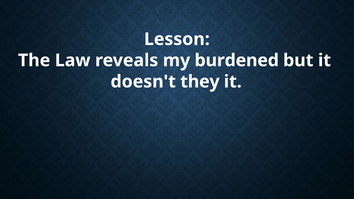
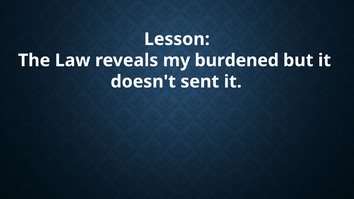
they: they -> sent
